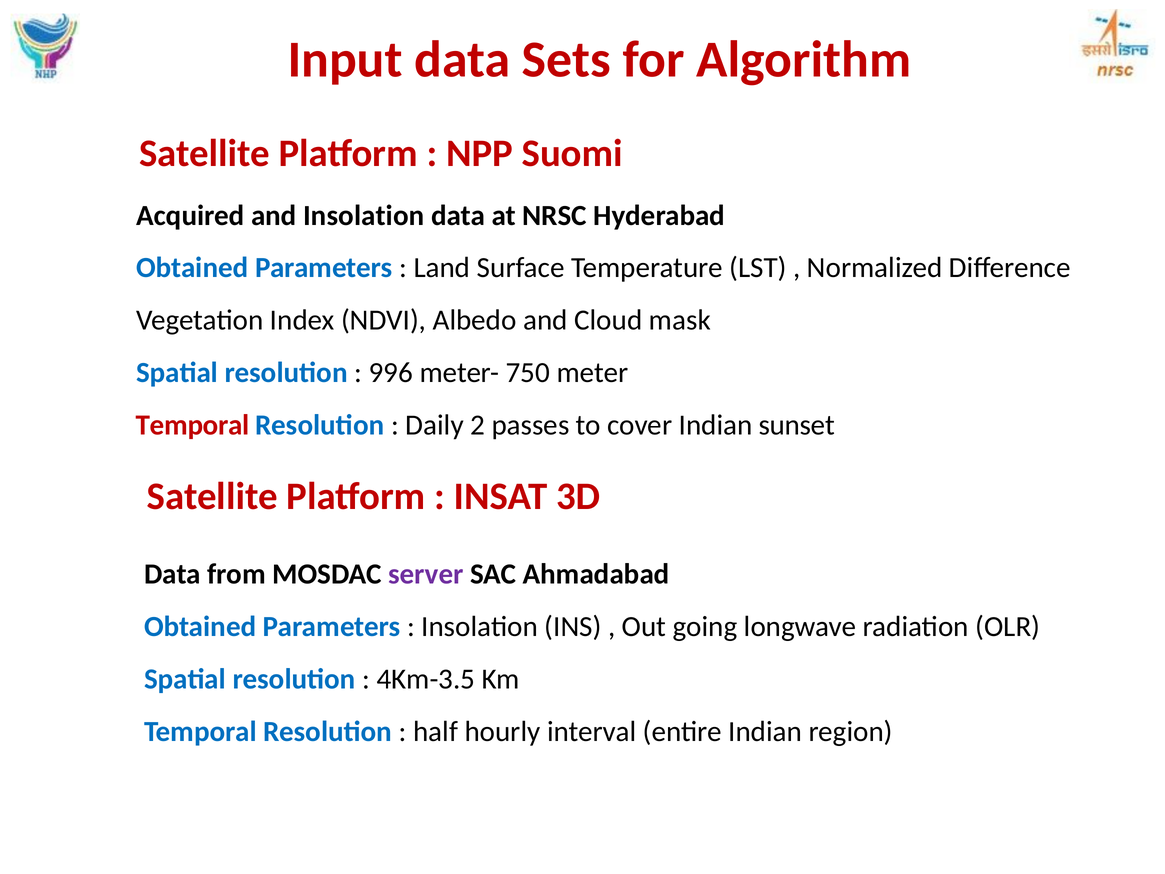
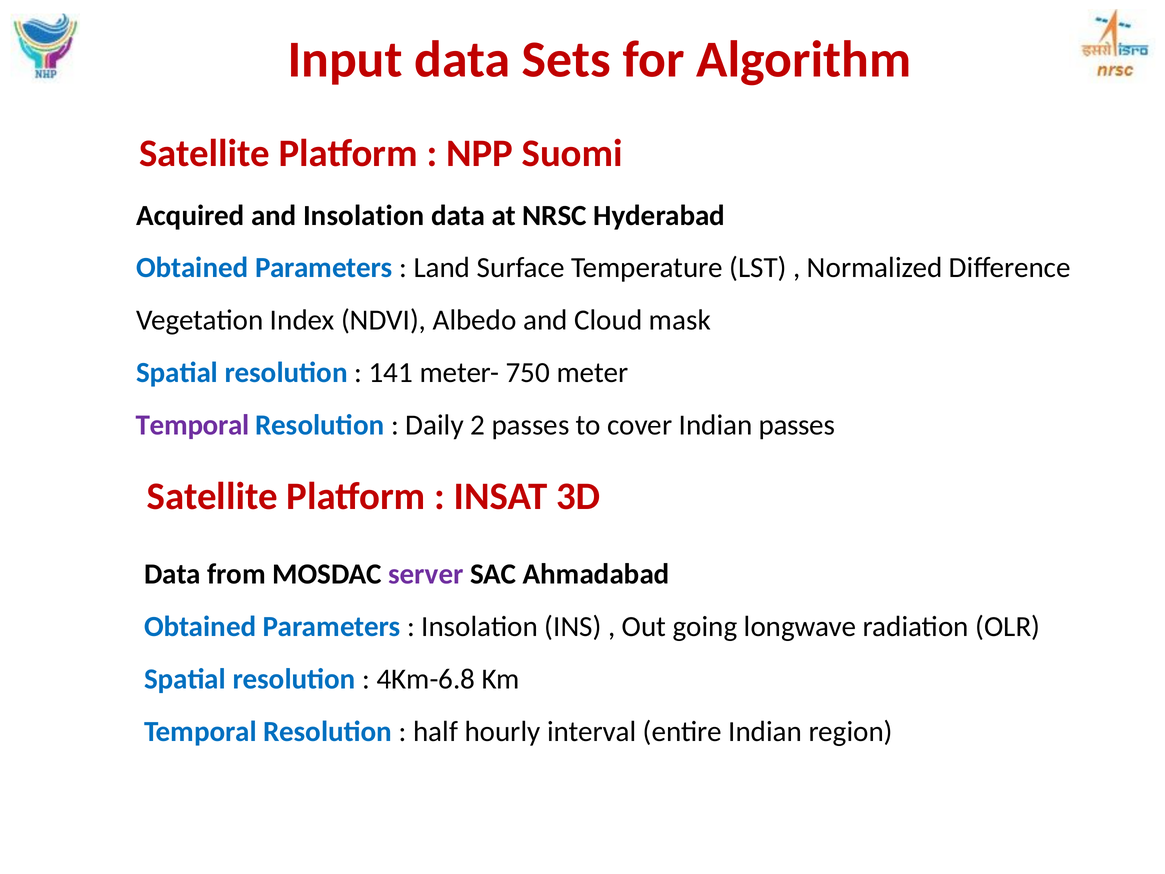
996: 996 -> 141
Temporal at (193, 425) colour: red -> purple
Indian sunset: sunset -> passes
4Km-3.5: 4Km-3.5 -> 4Km-6.8
